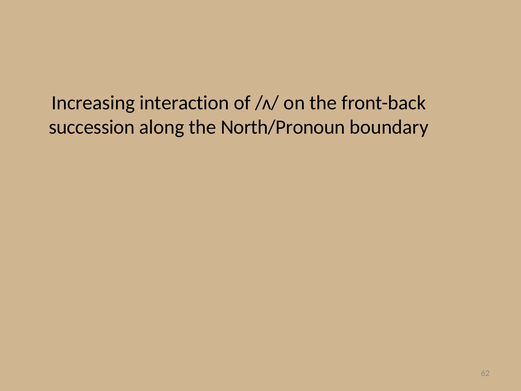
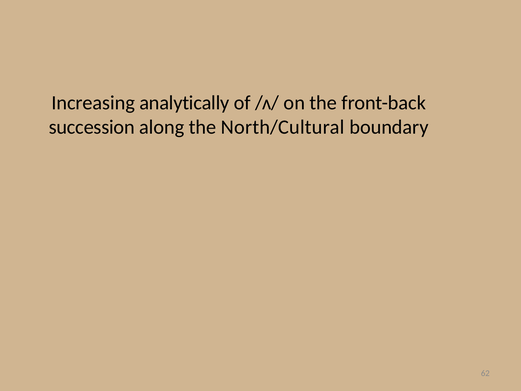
interaction: interaction -> analytically
North/Pronoun: North/Pronoun -> North/Cultural
